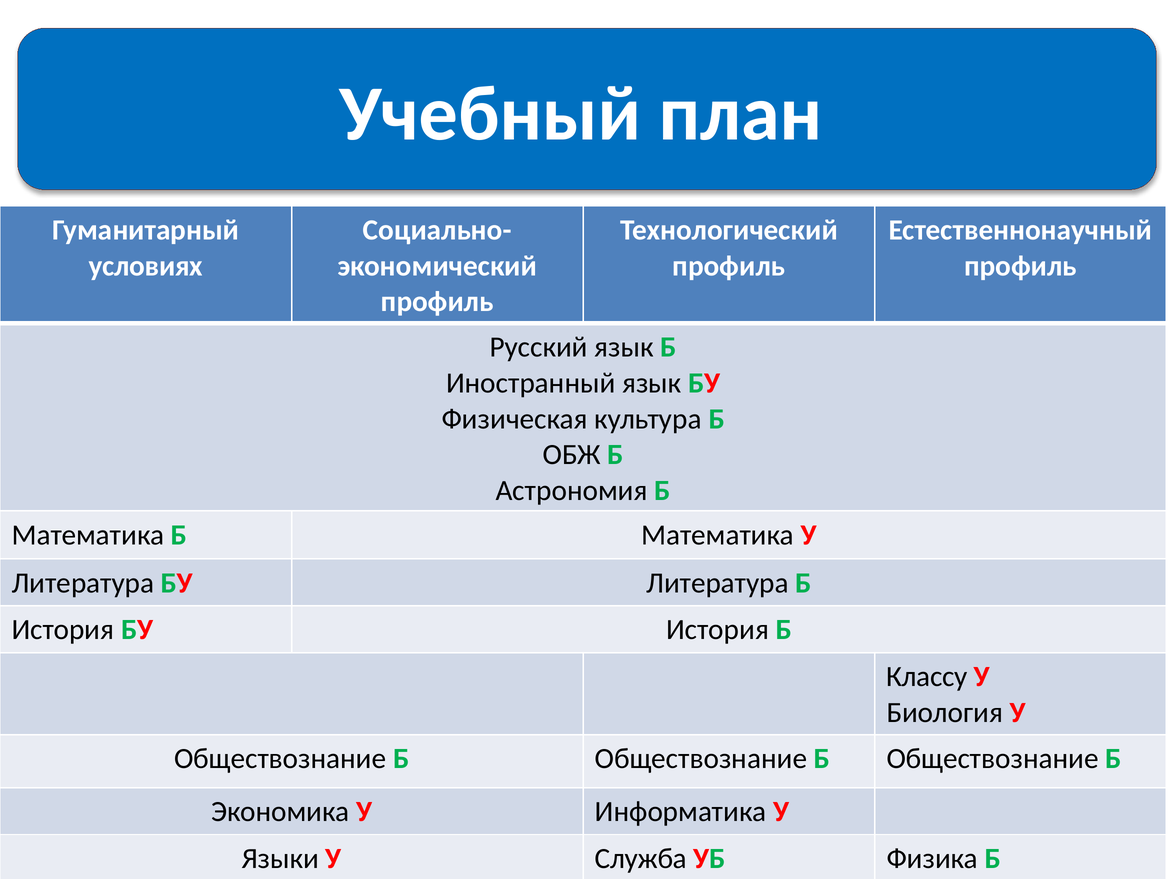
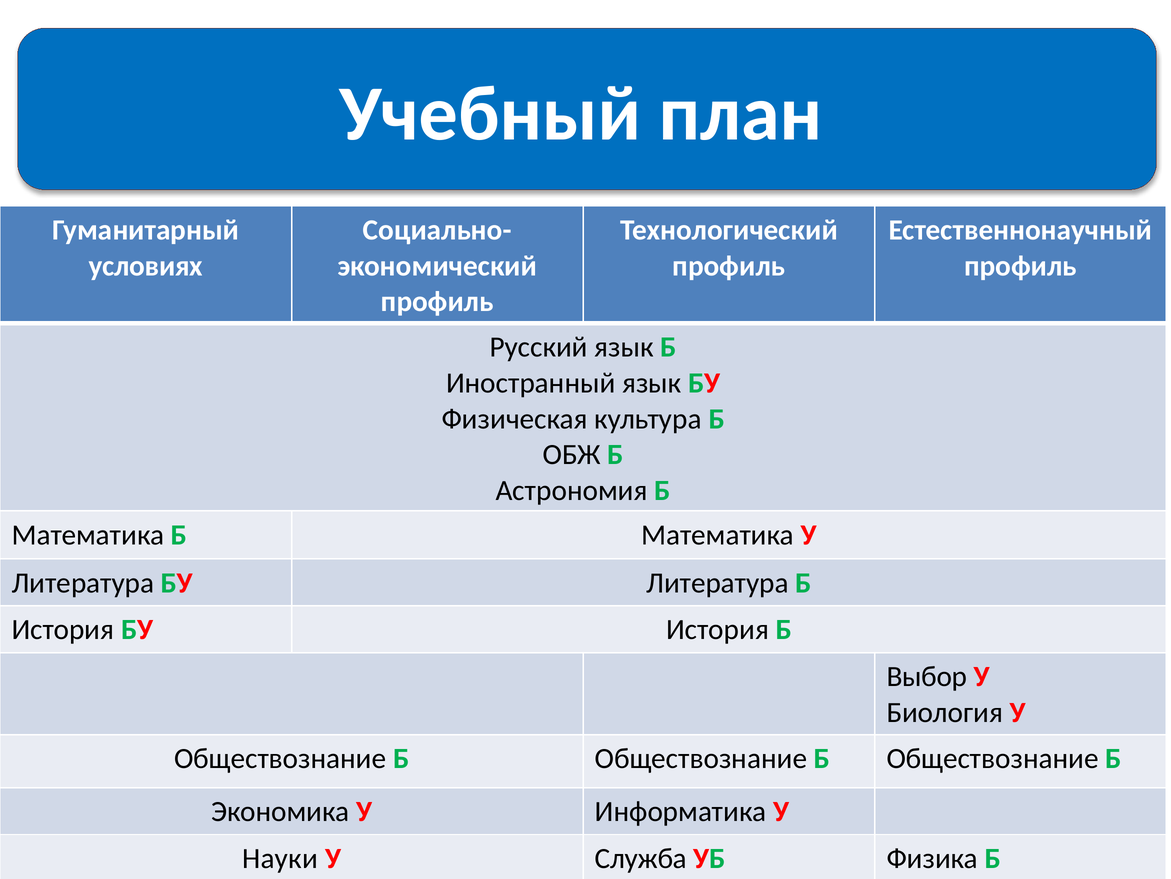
Классу: Классу -> Выбор
Языки: Языки -> Науки
